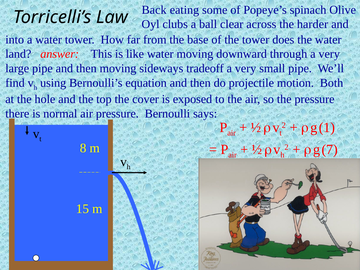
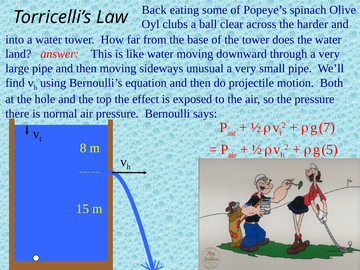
tradeoff: tradeoff -> unusual
cover: cover -> effect
1: 1 -> 7
7: 7 -> 5
